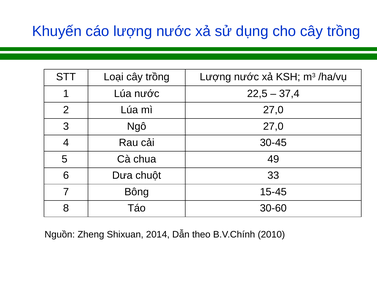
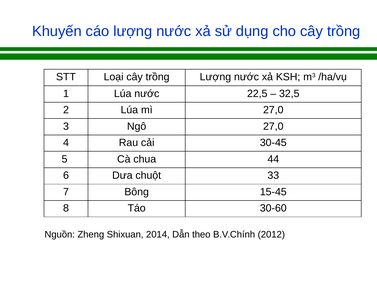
37,4: 37,4 -> 32,5
49: 49 -> 44
2010: 2010 -> 2012
